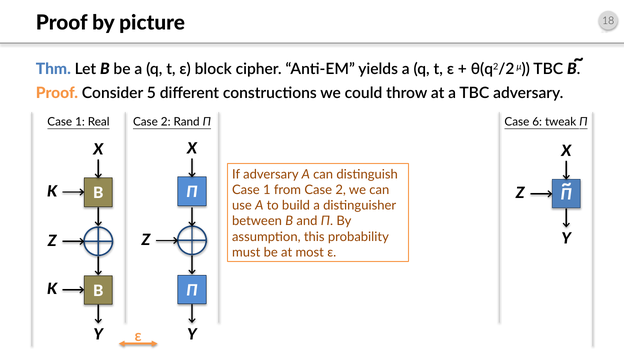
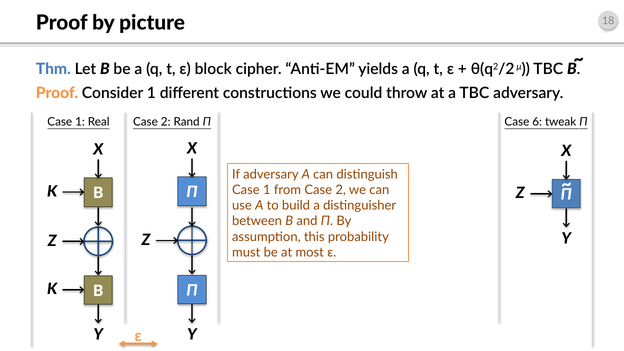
Consider 5: 5 -> 1
